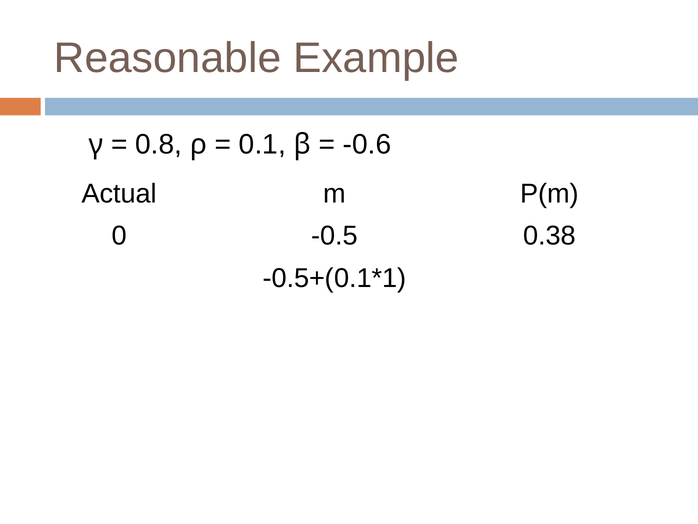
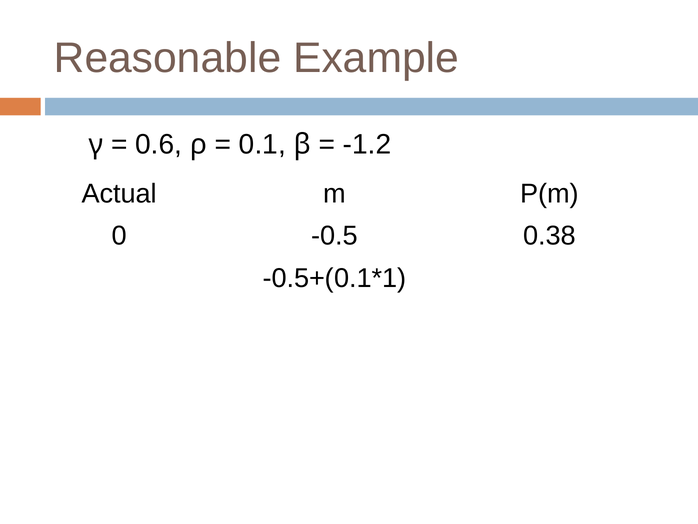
0.8: 0.8 -> 0.6
-0.6: -0.6 -> -1.2
